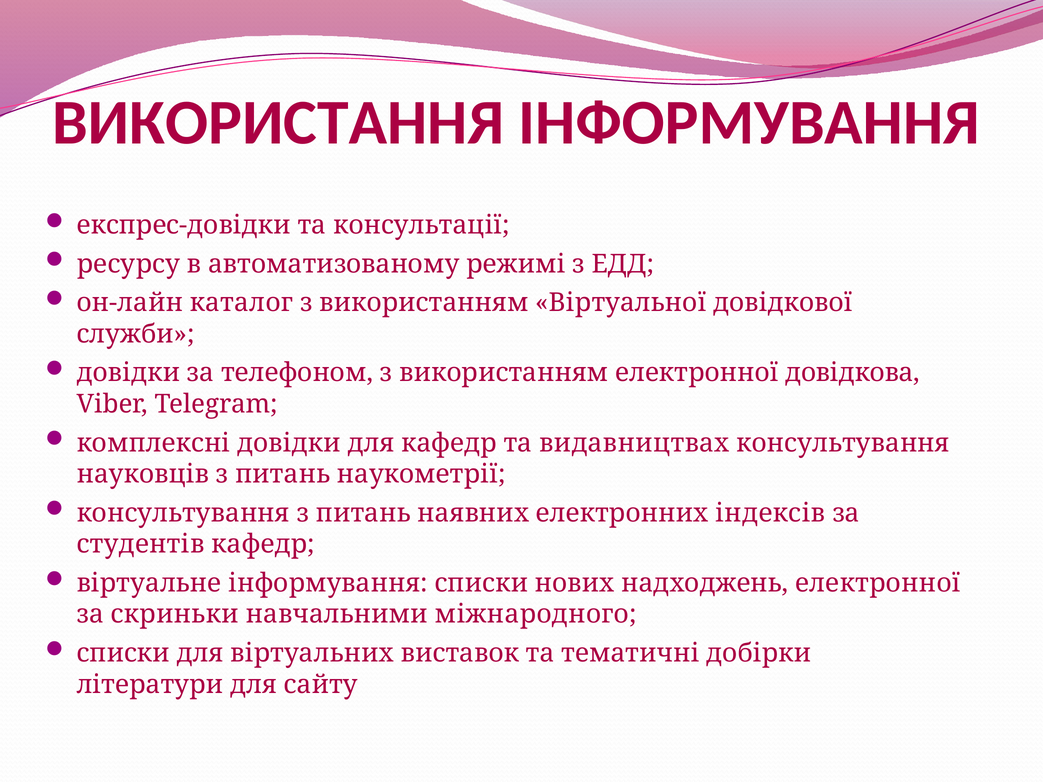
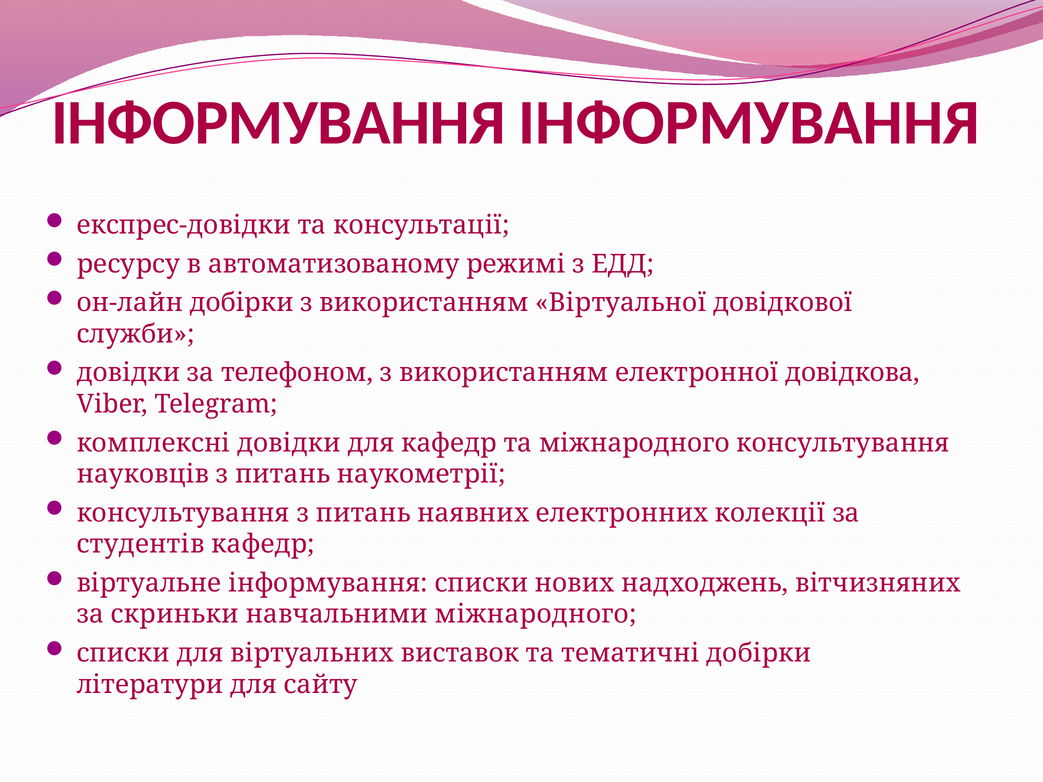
ВИКОРИСТАННЯ at (278, 123): ВИКОРИСТАННЯ -> ІНФОРМУВАННЯ
он-лайн каталог: каталог -> добірки
та видавництвах: видавництвах -> міжнародного
індексів: індексів -> колекції
надходжень електронної: електронної -> вітчизняних
